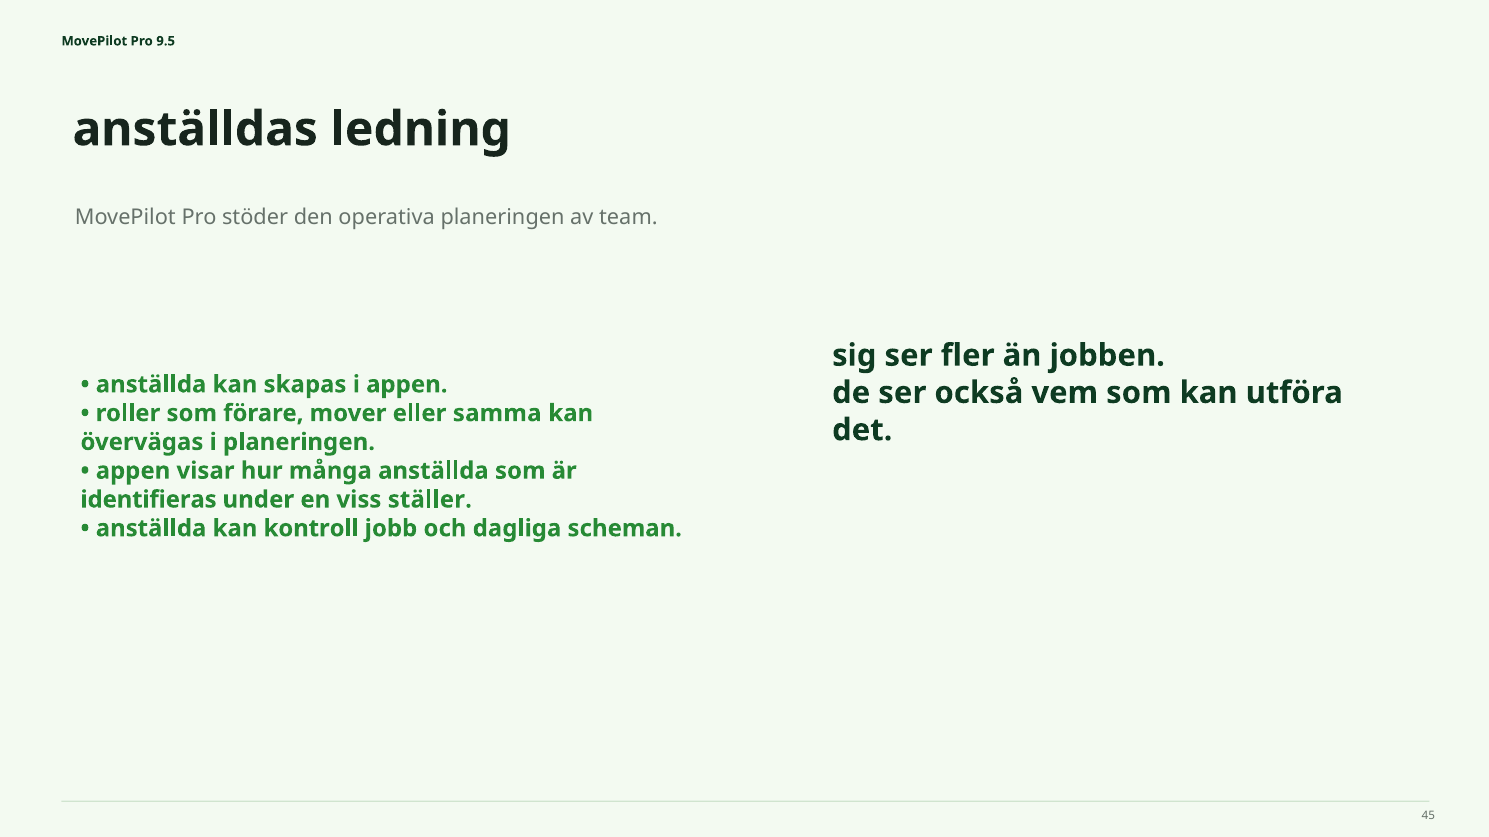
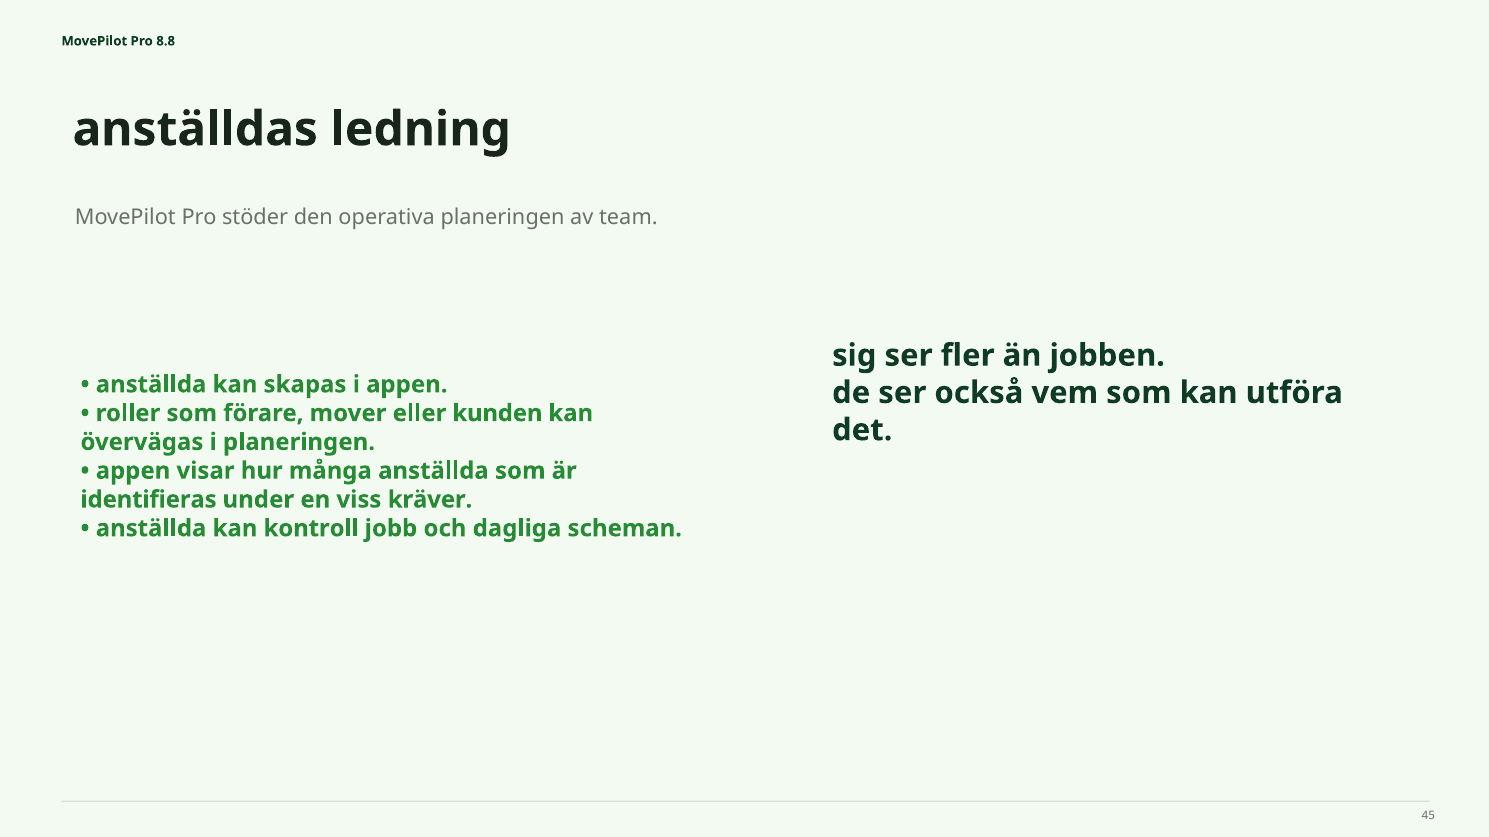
9.5: 9.5 -> 8.8
samma: samma -> kunden
ställer: ställer -> kräver
